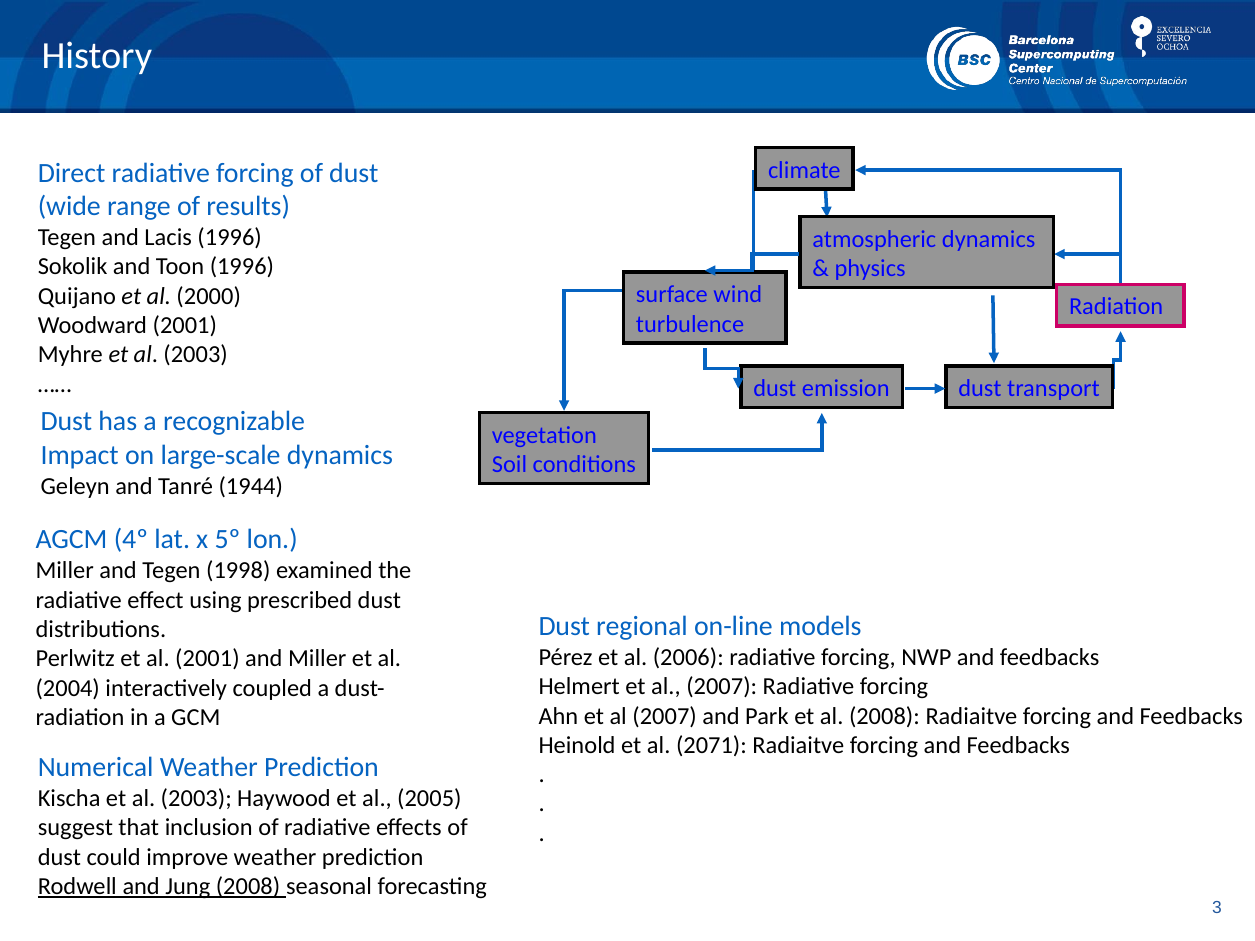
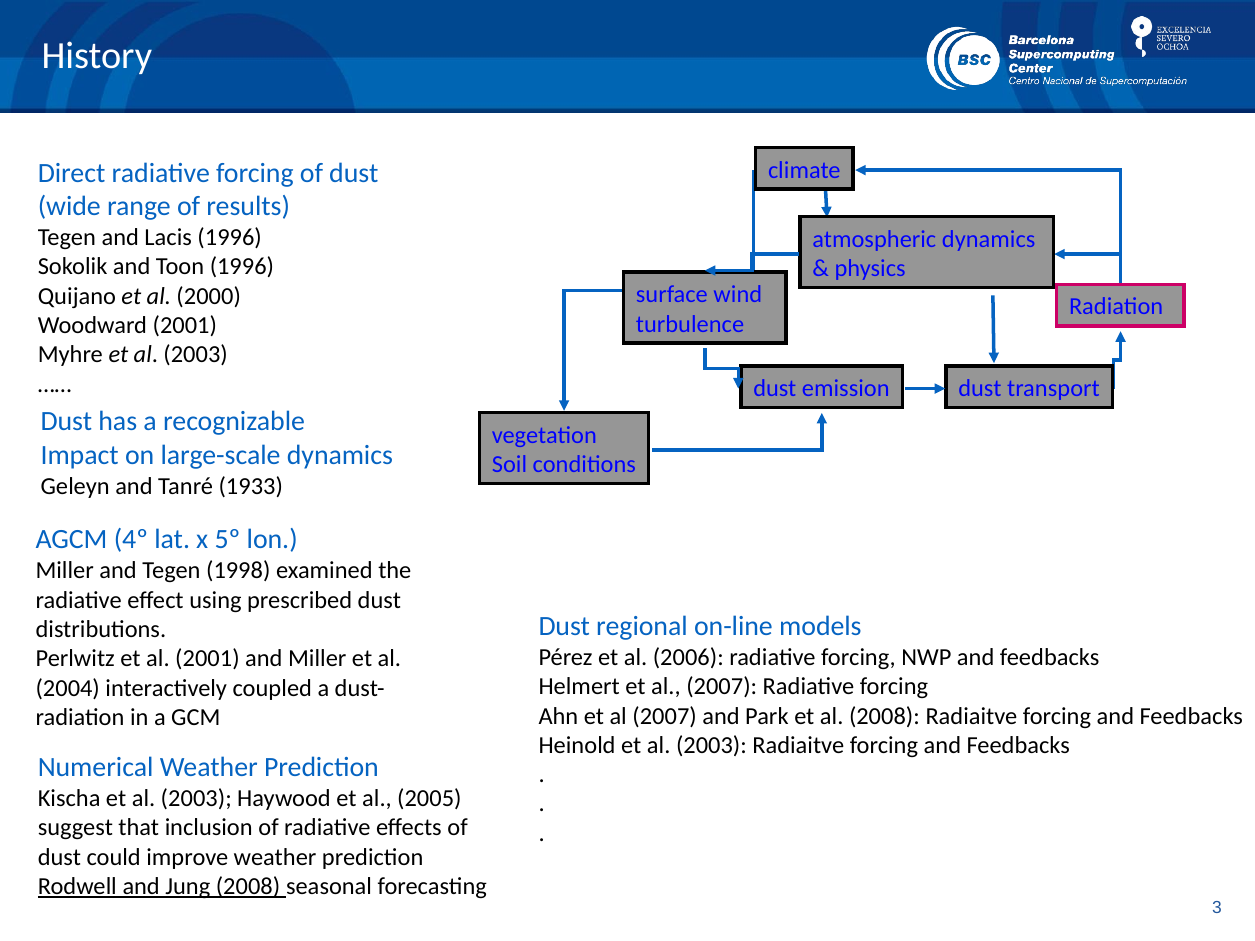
1944: 1944 -> 1933
Heinold et al 2071: 2071 -> 2003
